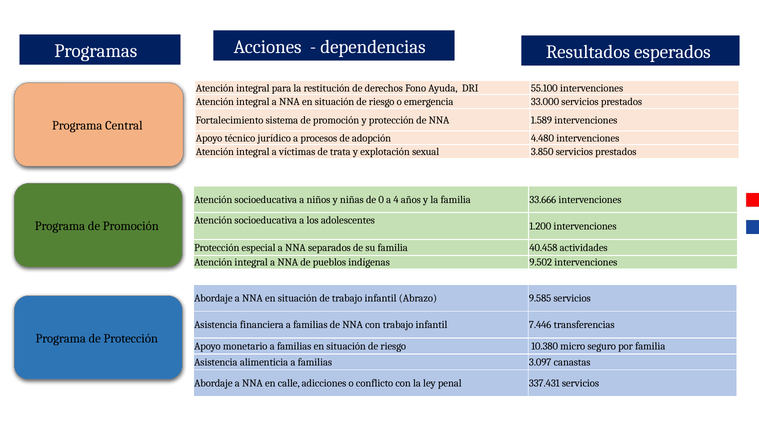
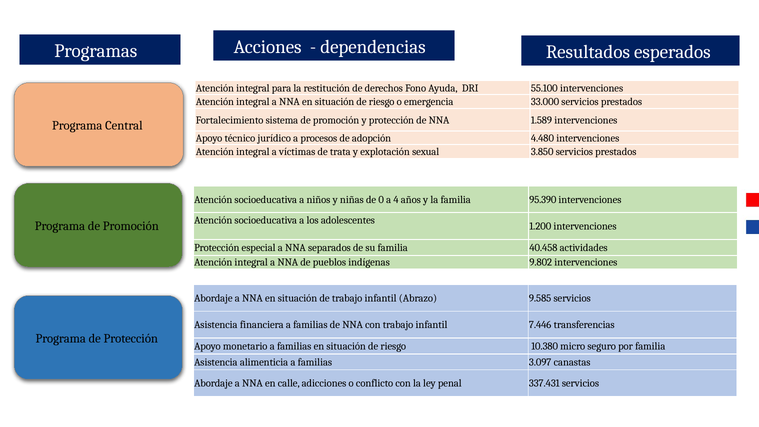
33.666: 33.666 -> 95.390
9.502: 9.502 -> 9.802
